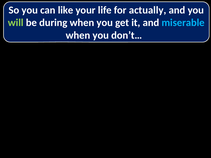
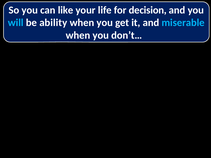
actually: actually -> decision
will colour: light green -> light blue
during: during -> ability
